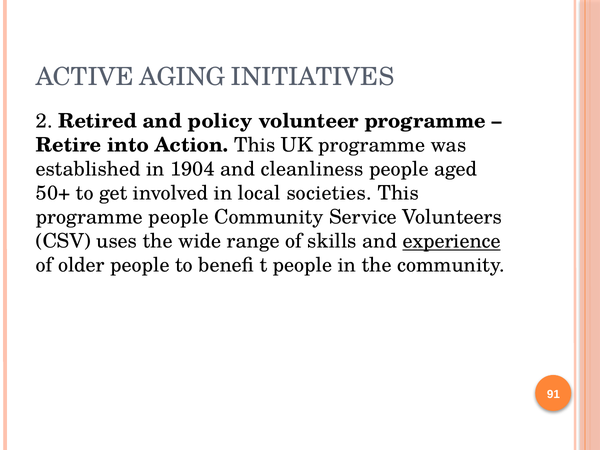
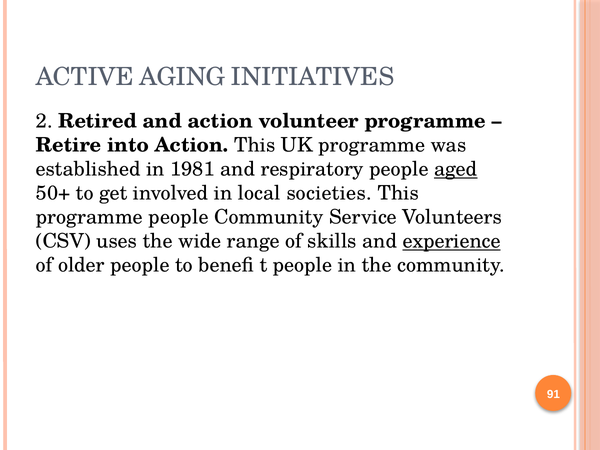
and policy: policy -> action
1904: 1904 -> 1981
cleanliness: cleanliness -> respiratory
aged underline: none -> present
